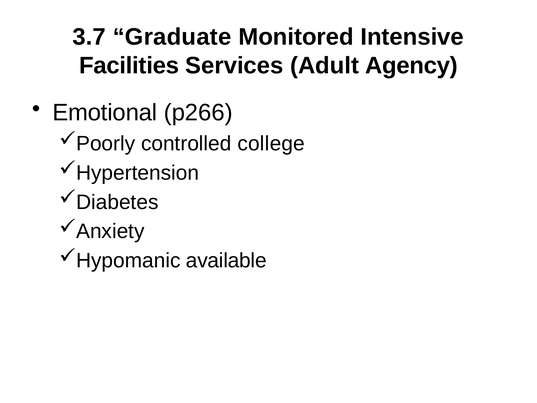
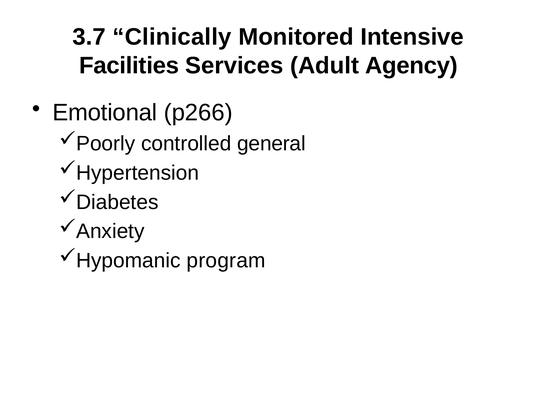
Graduate: Graduate -> Clinically
college: college -> general
available: available -> program
